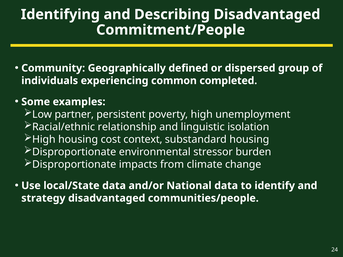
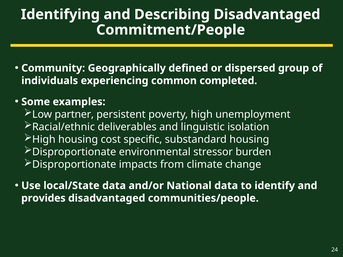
relationship: relationship -> deliverables
context: context -> specific
strategy: strategy -> provides
